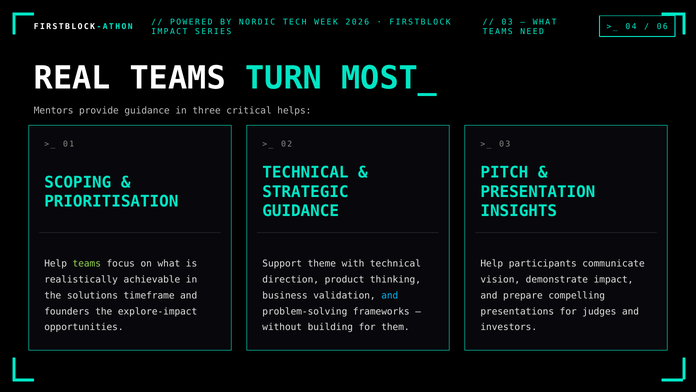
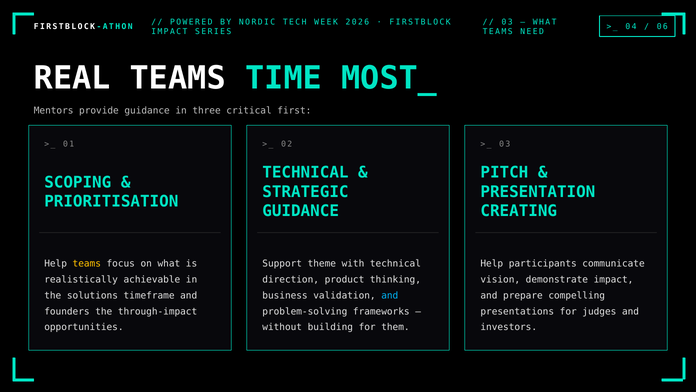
TURN: TURN -> TIME
helps: helps -> first
INSIGHTS: INSIGHTS -> CREATING
teams at (87, 264) colour: light green -> yellow
explore-impact: explore-impact -> through-impact
